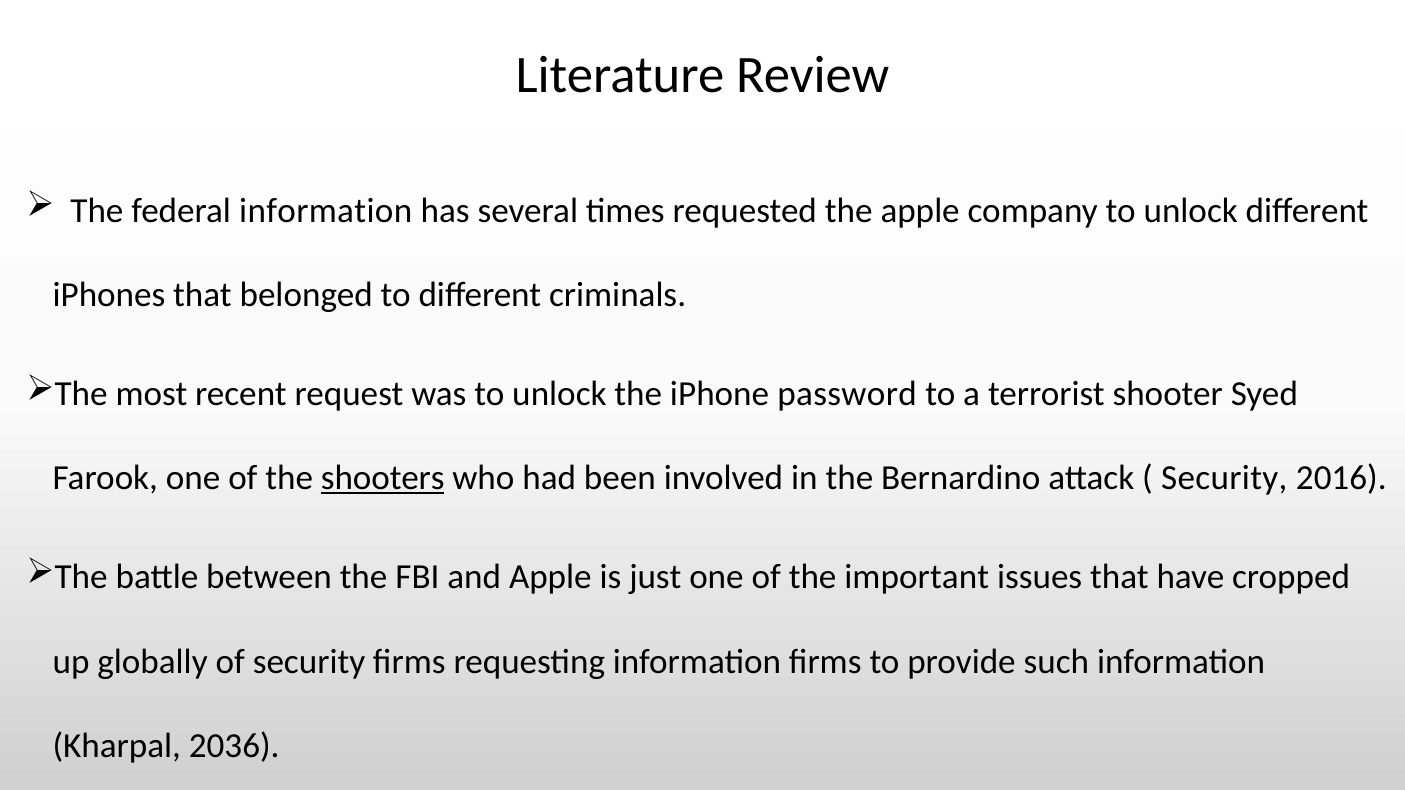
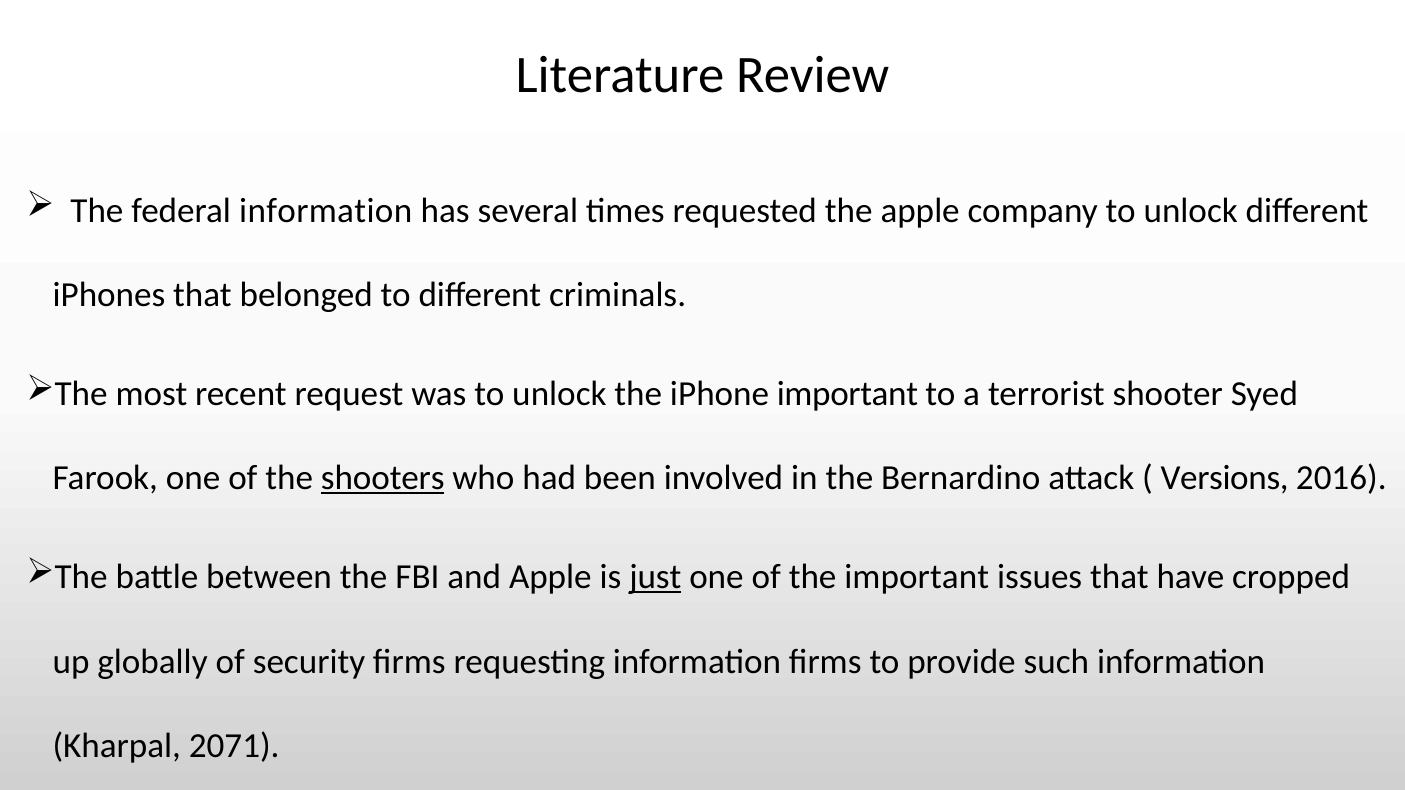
iPhone password: password -> important
Security at (1224, 478): Security -> Versions
just underline: none -> present
2036: 2036 -> 2071
